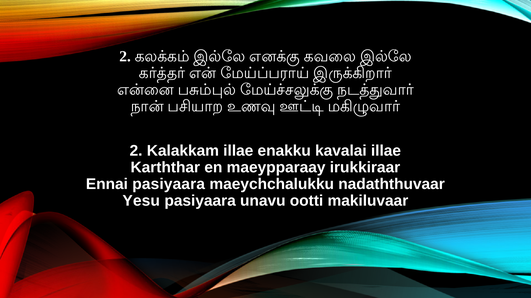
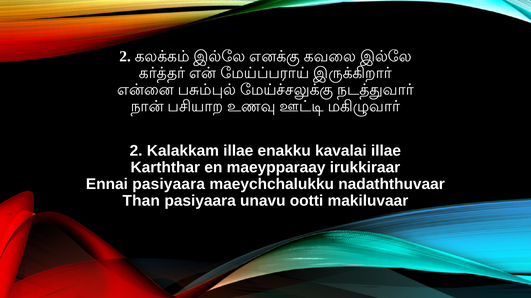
Yesu: Yesu -> Than
